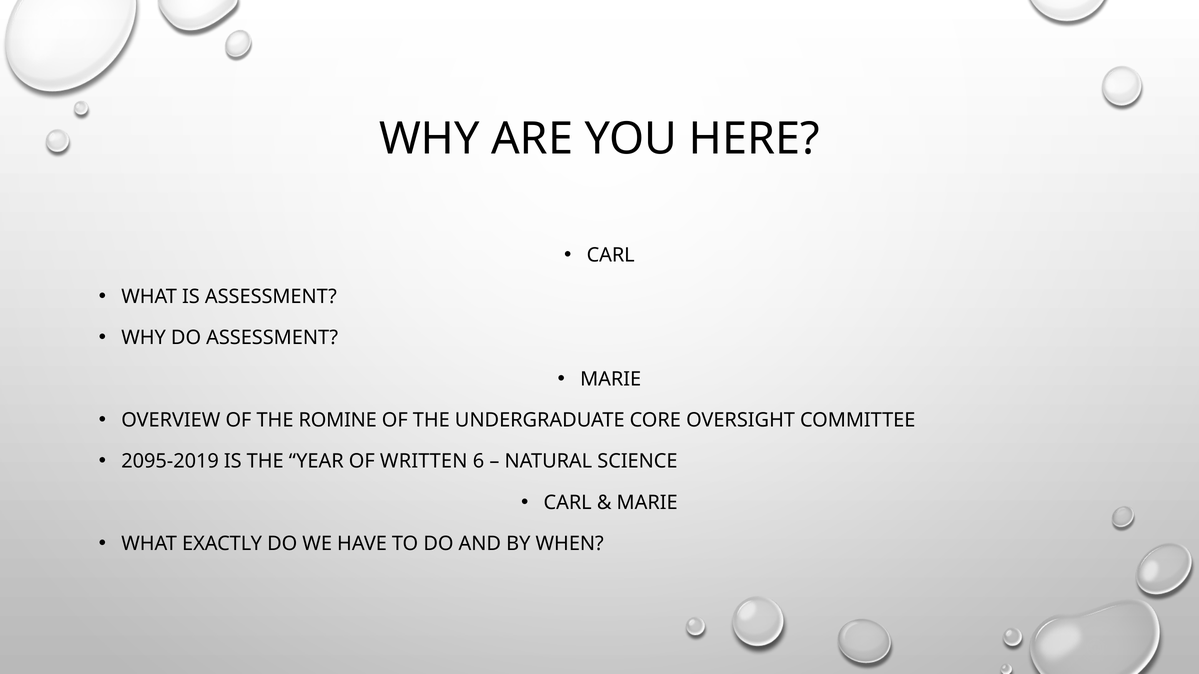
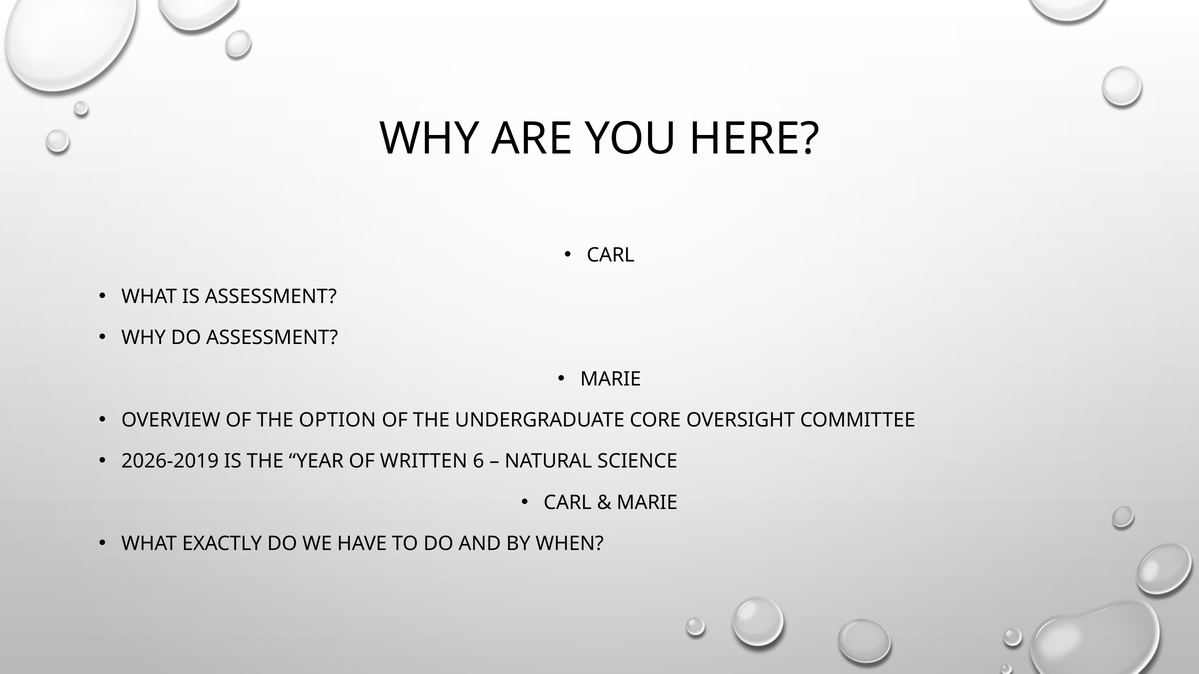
ROMINE: ROMINE -> OPTION
2095-2019: 2095-2019 -> 2026-2019
